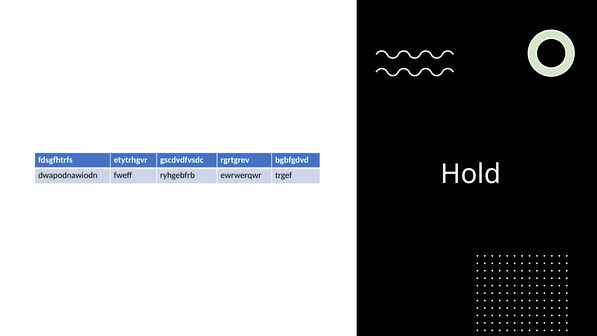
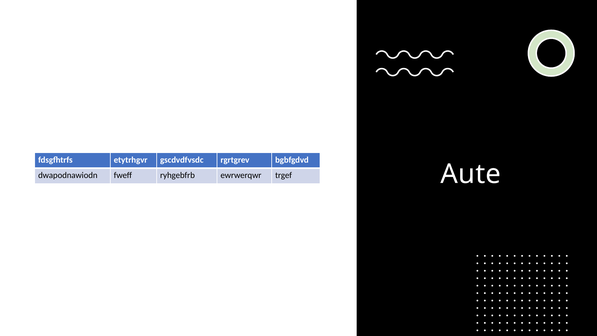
Hold: Hold -> Aute
